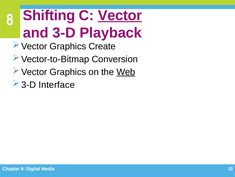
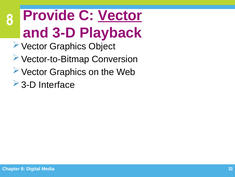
Shifting: Shifting -> Provide
Create: Create -> Object
Web underline: present -> none
